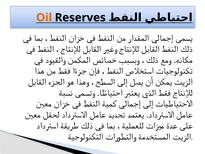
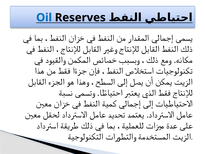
Oil colour: orange -> blue
